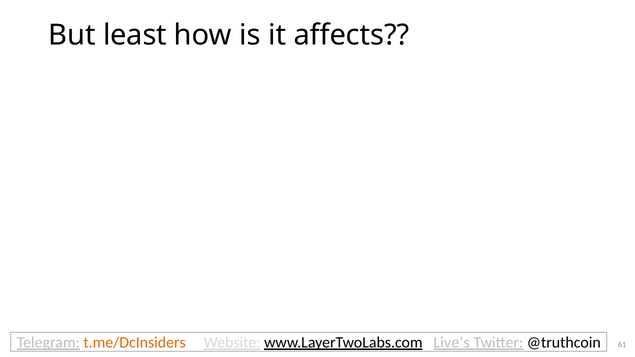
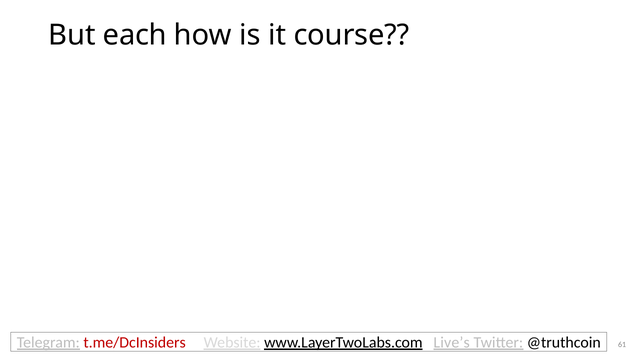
least: least -> each
affects: affects -> course
t.me/DcInsiders colour: orange -> red
